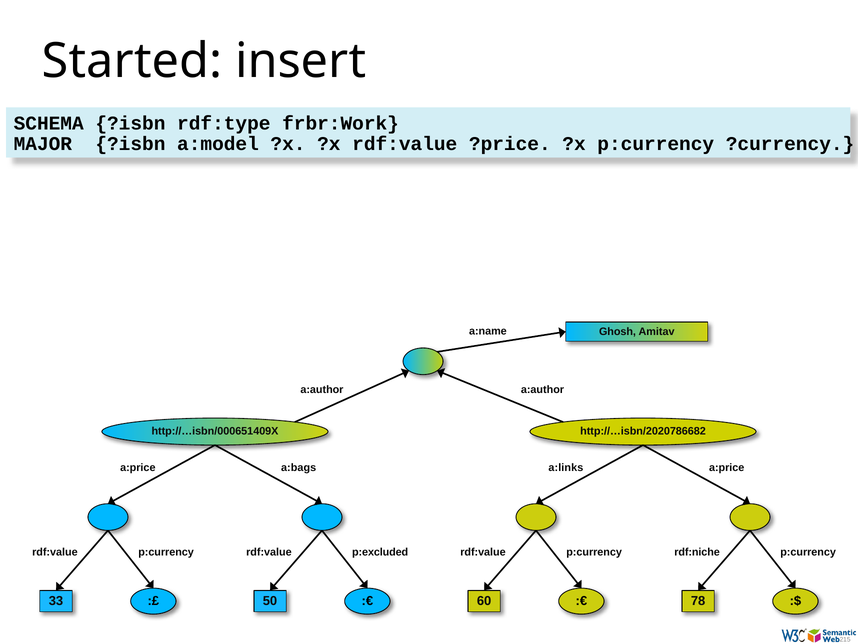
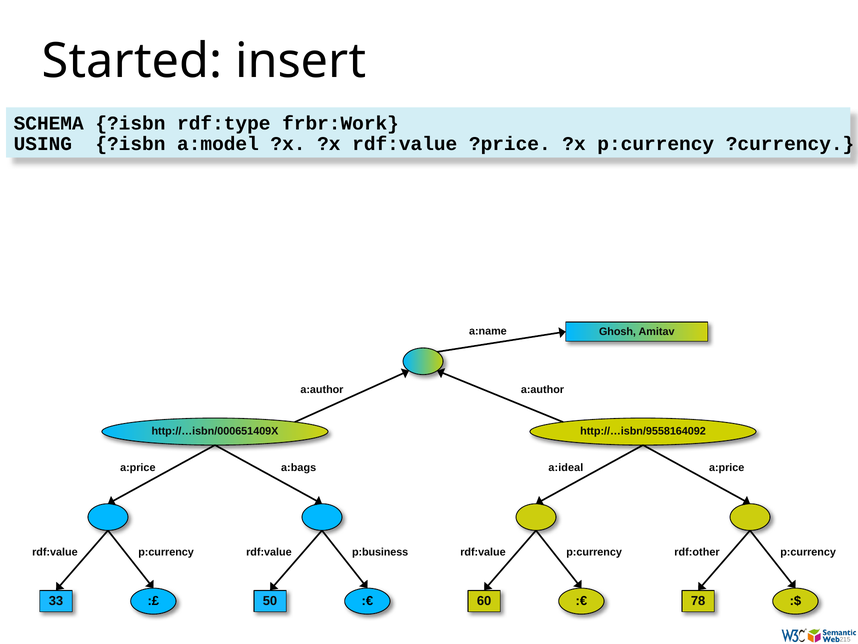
MAJOR: MAJOR -> USING
http://…isbn/2020786682: http://…isbn/2020786682 -> http://…isbn/9558164092
a:links: a:links -> a:ideal
p:excluded: p:excluded -> p:business
rdf:niche: rdf:niche -> rdf:other
